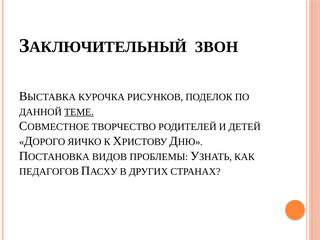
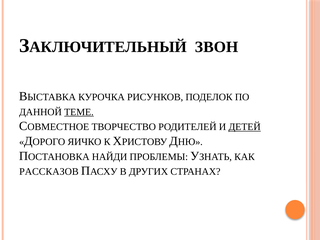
ДЕТЕЙ underline: none -> present
ВИДОВ: ВИДОВ -> НАЙДИ
ПЕДАГОГОВ: ПЕДАГОГОВ -> РАССКАЗОВ
